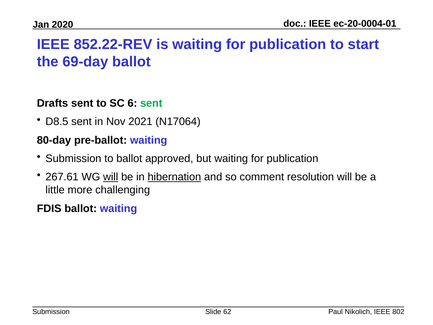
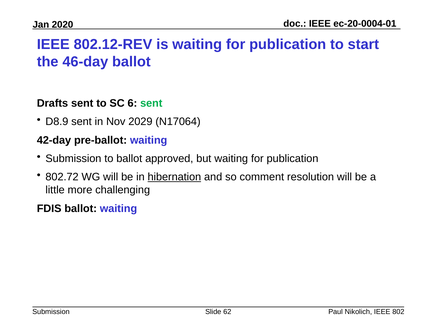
852.22-REV: 852.22-REV -> 802.12-REV
69-day: 69-day -> 46-day
D8.5: D8.5 -> D8.9
2021: 2021 -> 2029
80-day: 80-day -> 42-day
267.61: 267.61 -> 802.72
will at (111, 177) underline: present -> none
